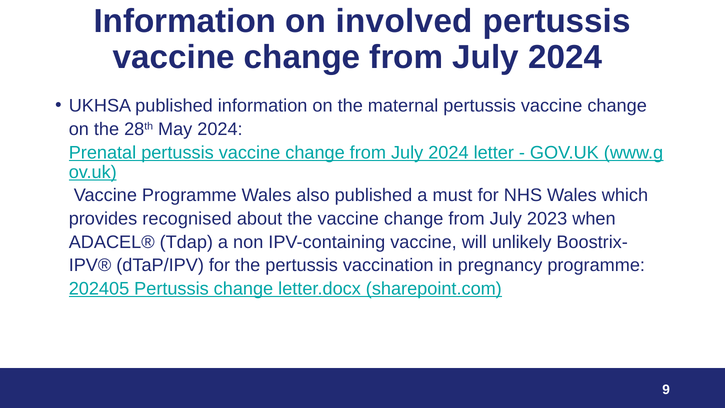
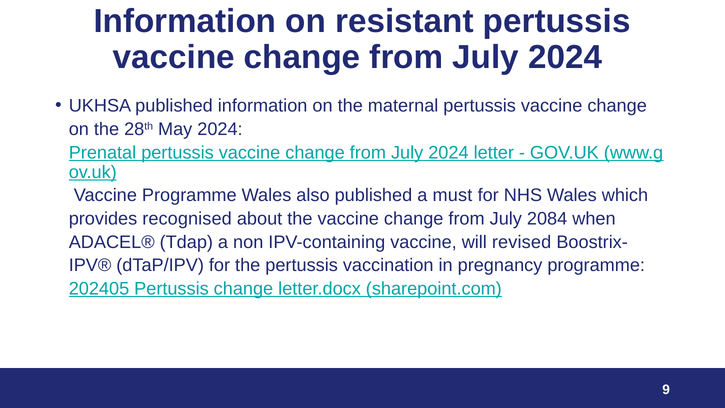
involved: involved -> resistant
2023: 2023 -> 2084
unlikely: unlikely -> revised
